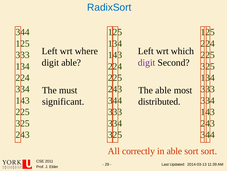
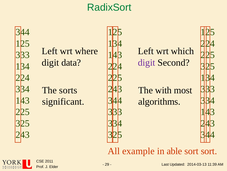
RadixSort colour: blue -> green
digit able: able -> data
must: must -> sorts
The able: able -> with
distributed: distributed -> algorithms
correctly: correctly -> example
